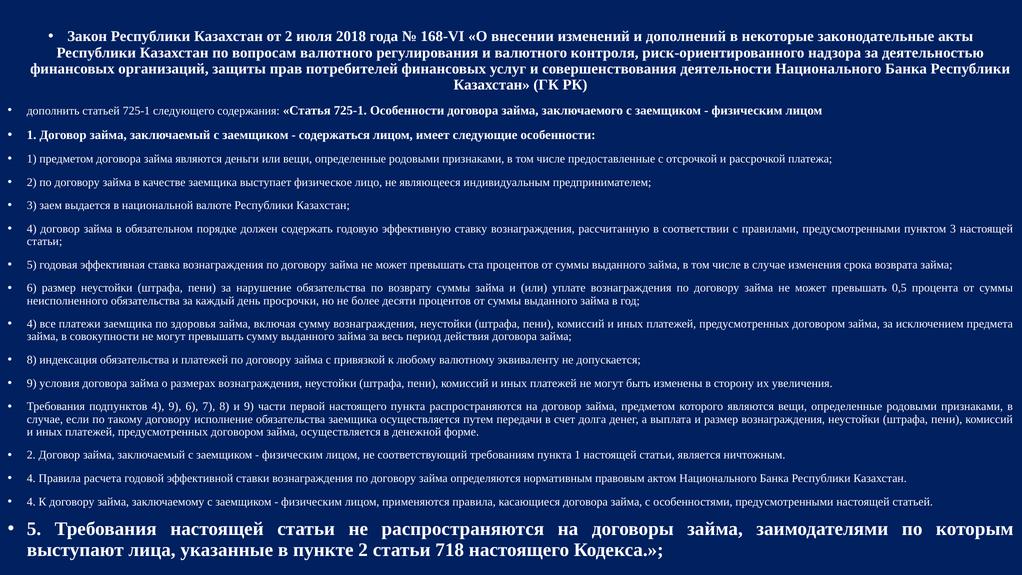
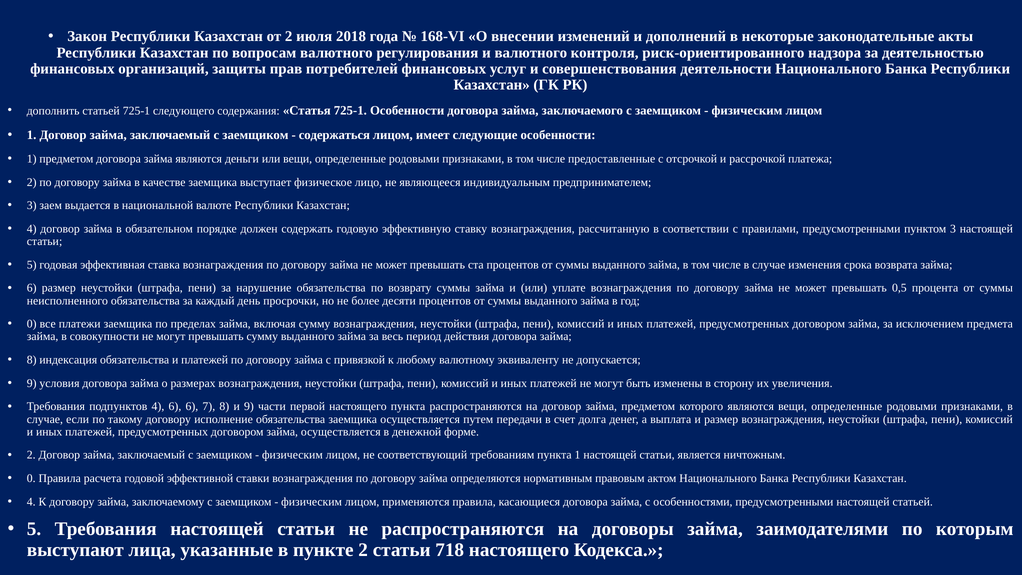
4 at (32, 324): 4 -> 0
здоровья: здоровья -> пределах
4 9: 9 -> 6
4 at (31, 478): 4 -> 0
